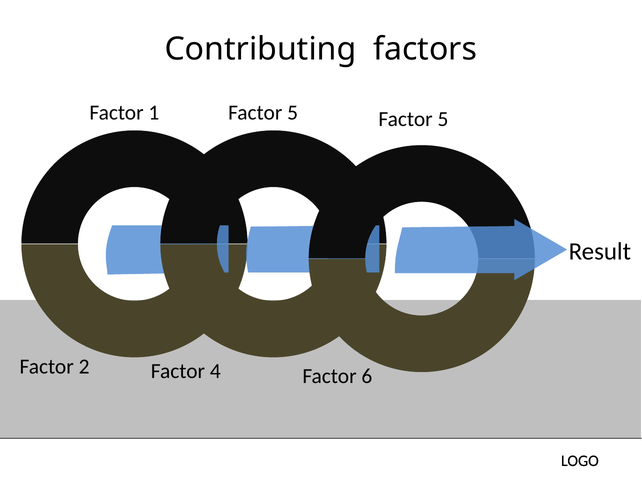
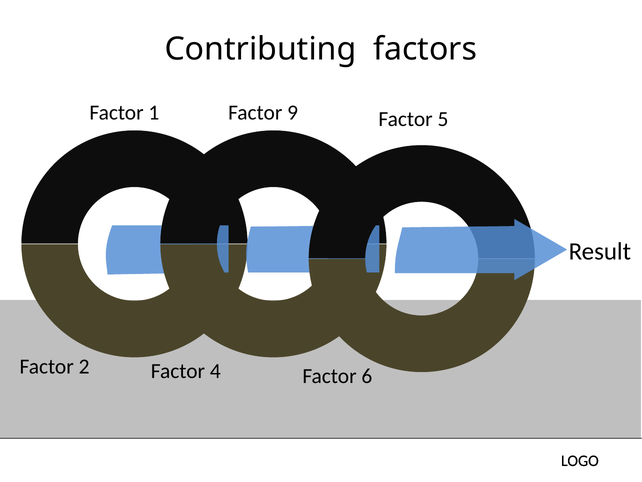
5 at (293, 113): 5 -> 9
